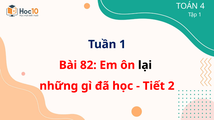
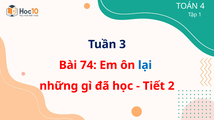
Tuần 1: 1 -> 3
82: 82 -> 74
lại colour: black -> blue
